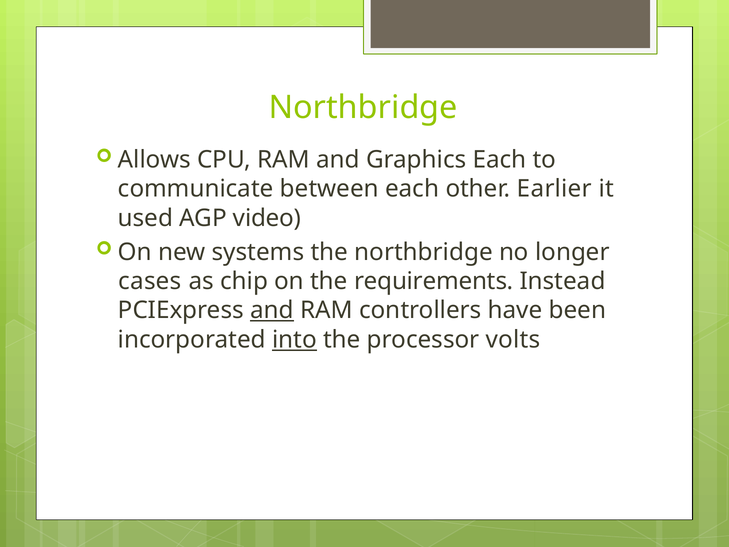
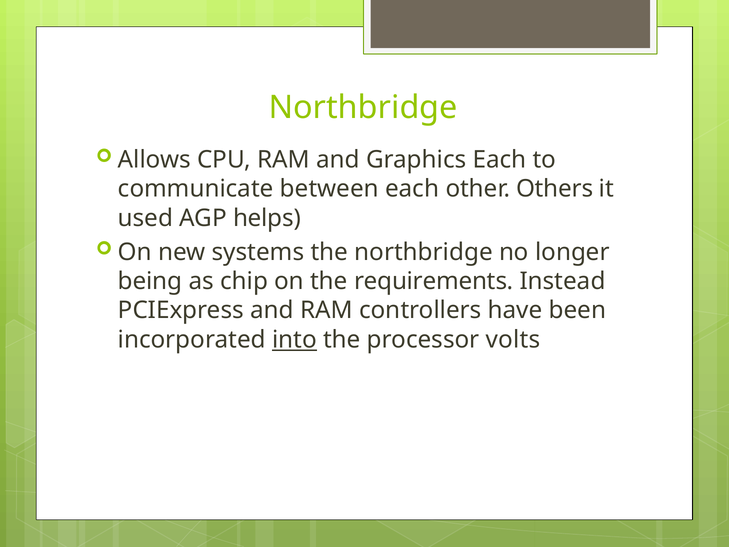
Earlier: Earlier -> Others
video: video -> helps
cases: cases -> being
and at (272, 310) underline: present -> none
